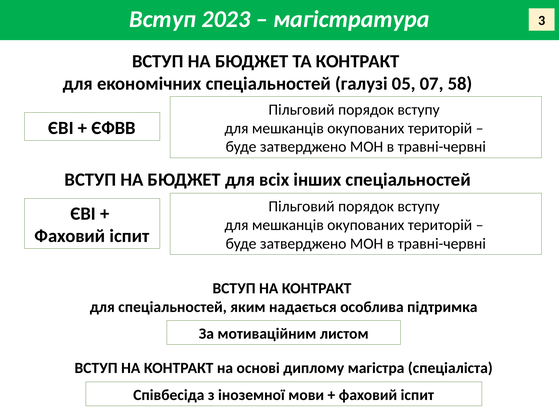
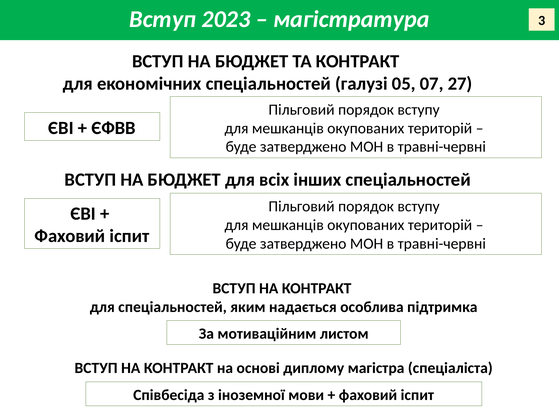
58: 58 -> 27
